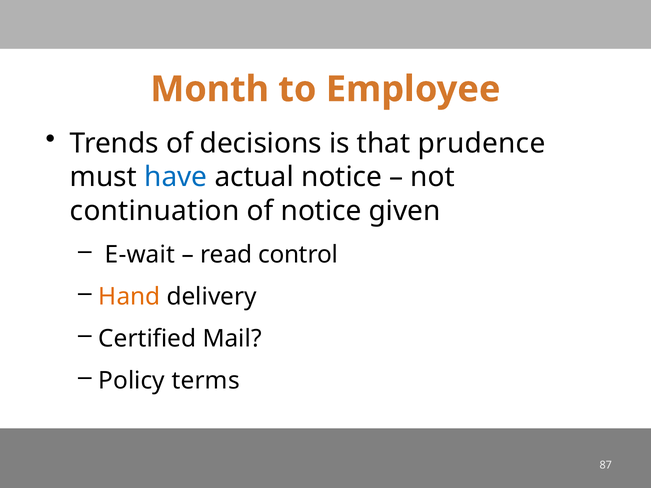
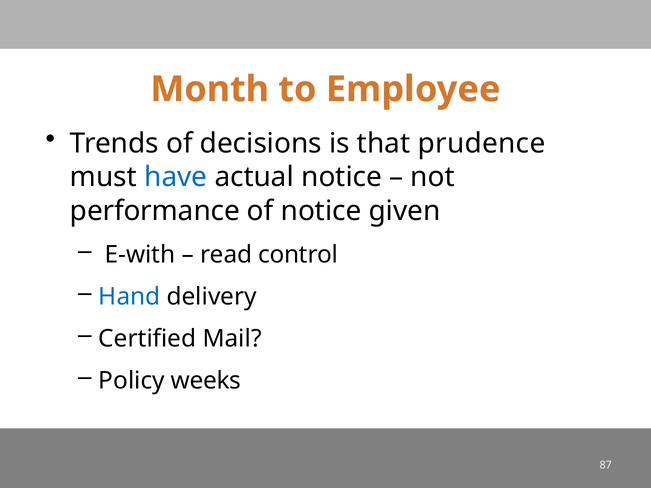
continuation: continuation -> performance
E-wait: E-wait -> E-with
Hand colour: orange -> blue
terms: terms -> weeks
